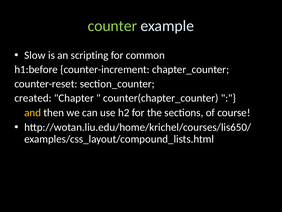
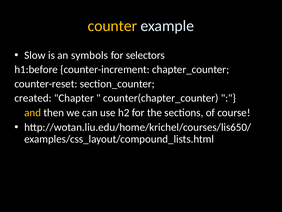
counter colour: light green -> yellow
scripting: scripting -> symbols
common: common -> selectors
